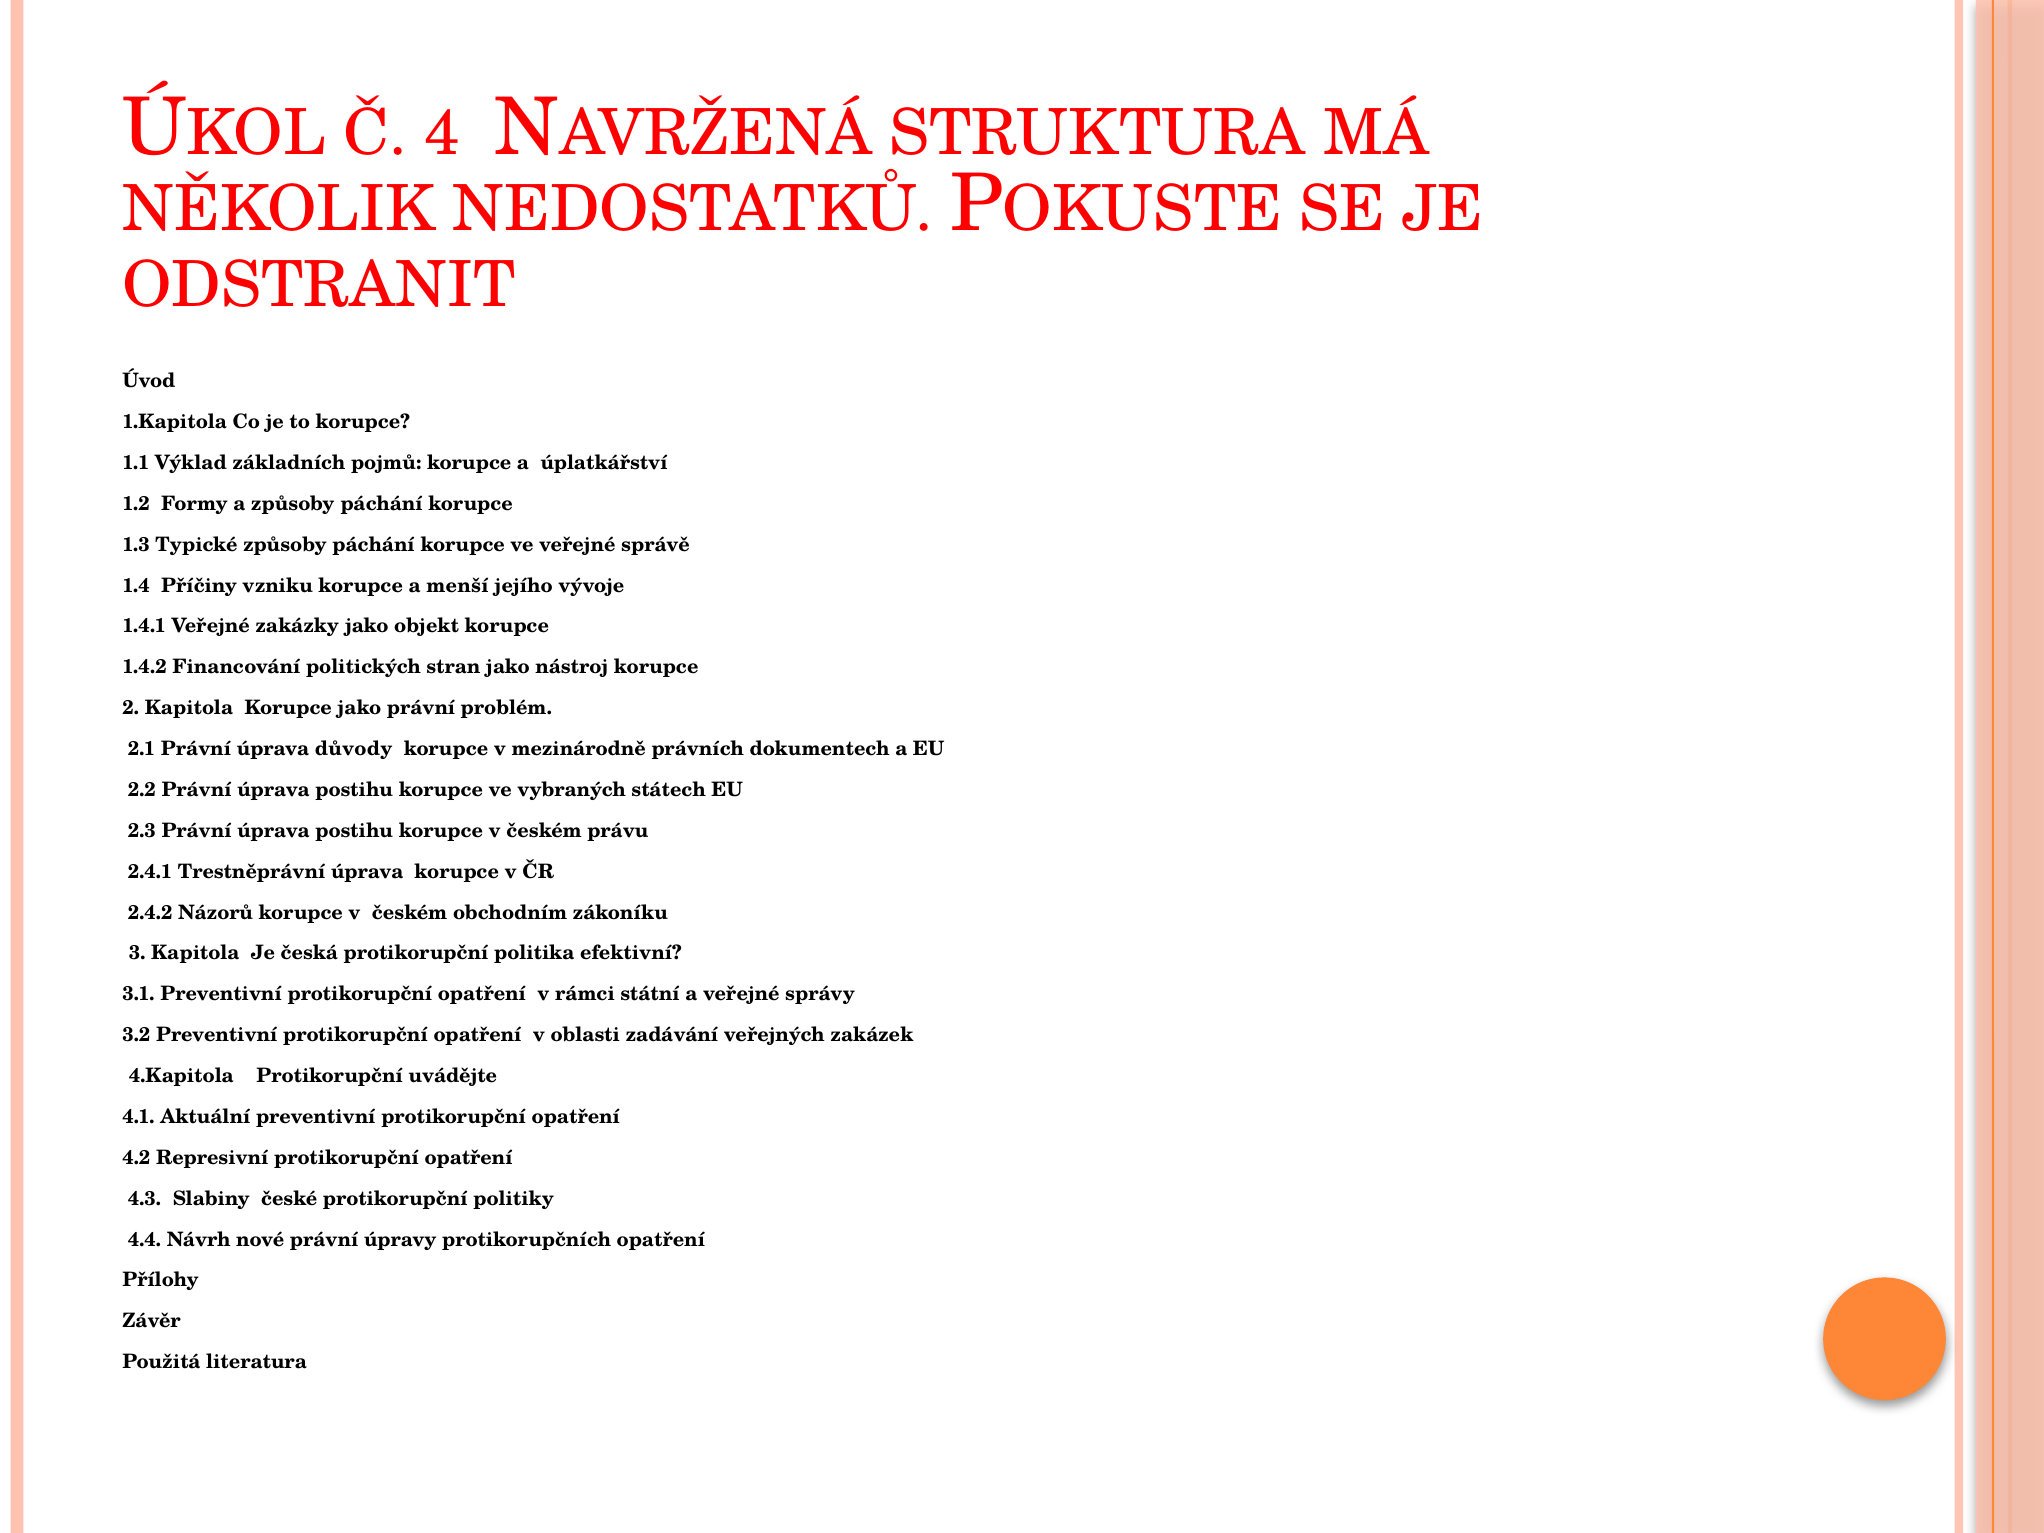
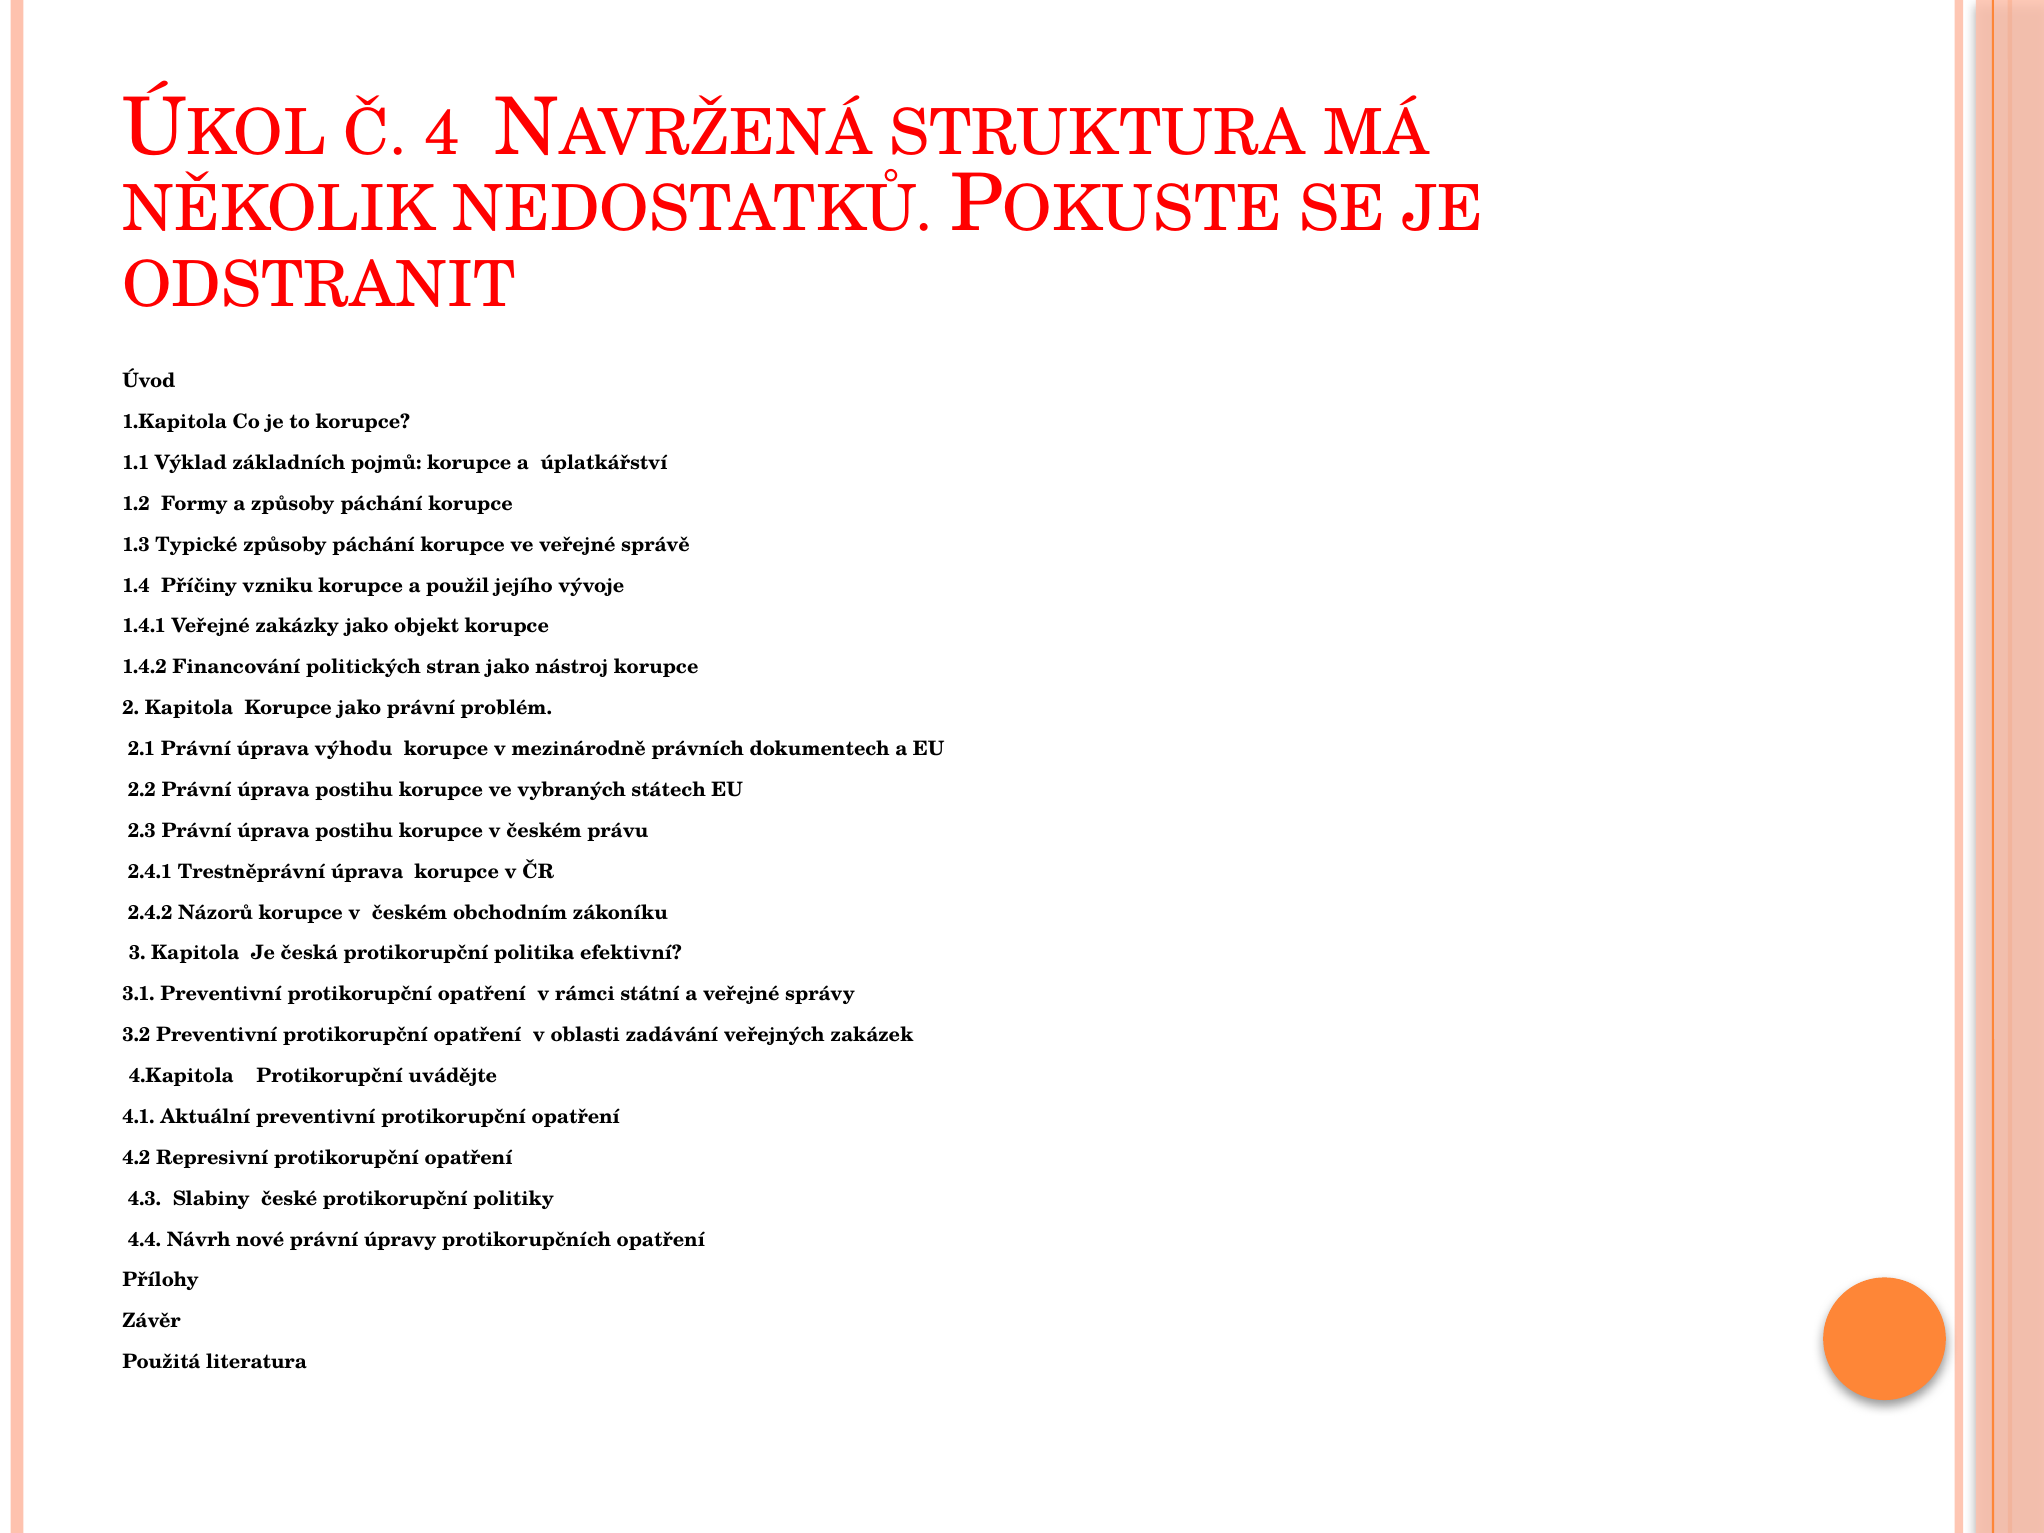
menší: menší -> použil
důvody: důvody -> výhodu
